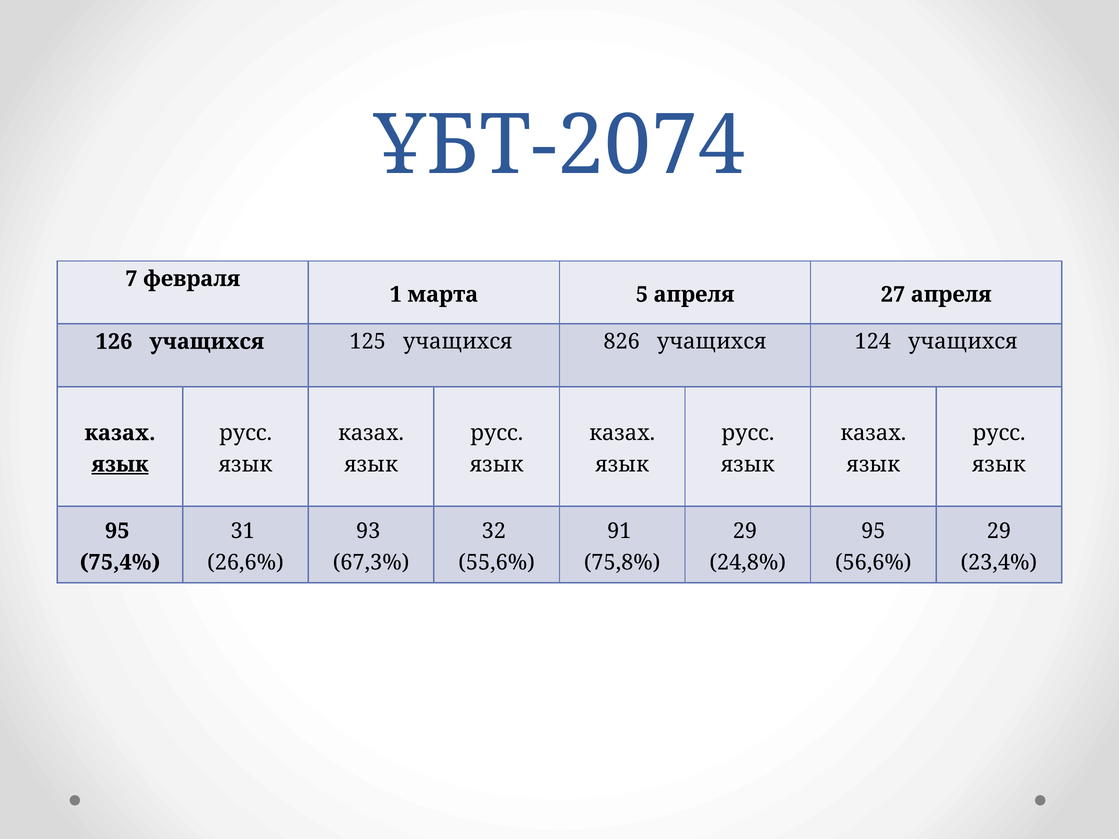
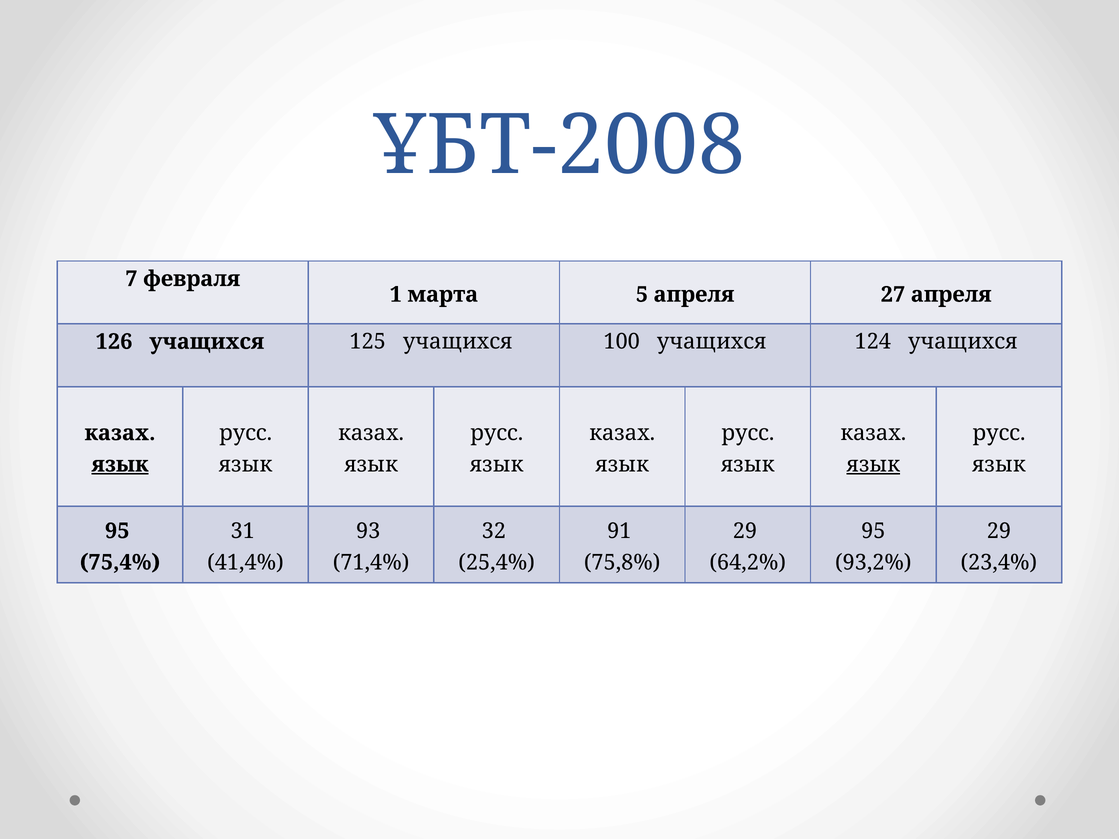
ҰБТ-2074: ҰБТ-2074 -> ҰБТ-2008
826: 826 -> 100
язык at (873, 465) underline: none -> present
26,6%: 26,6% -> 41,4%
67,3%: 67,3% -> 71,4%
55,6%: 55,6% -> 25,4%
24,8%: 24,8% -> 64,2%
56,6%: 56,6% -> 93,2%
